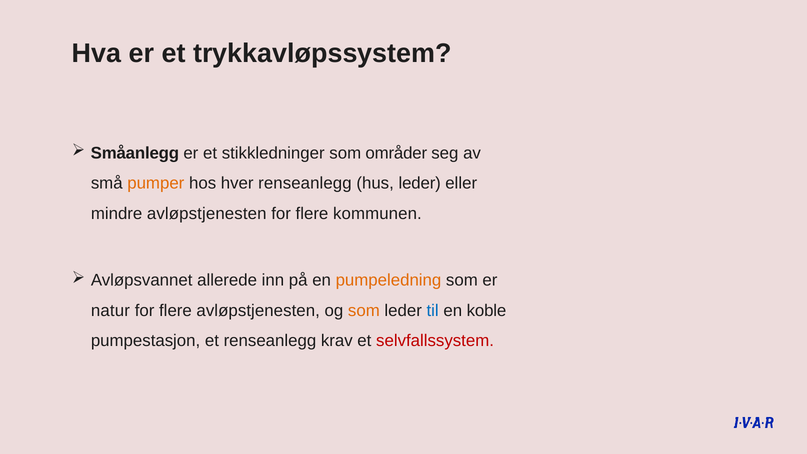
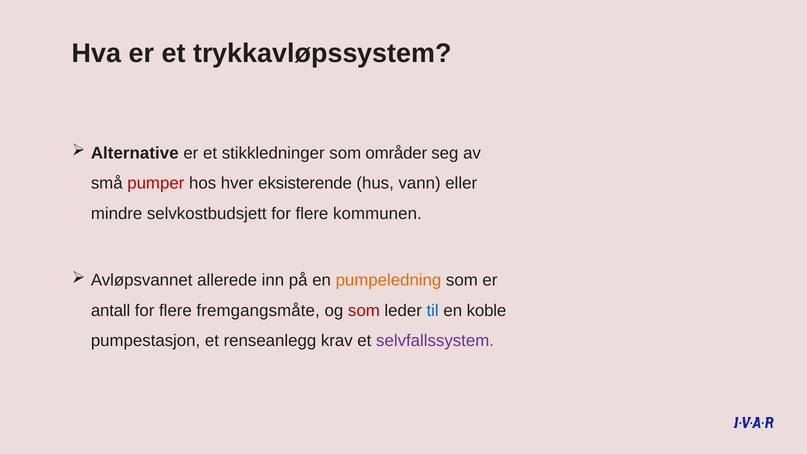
Småanlegg: Småanlegg -> Alternative
pumper colour: orange -> red
hver renseanlegg: renseanlegg -> eksisterende
hus leder: leder -> vann
mindre avløpstjenesten: avløpstjenesten -> selvkostbudsjett
natur: natur -> antall
flere avløpstjenesten: avløpstjenesten -> fremgangsmåte
som at (364, 310) colour: orange -> red
selvfallssystem colour: red -> purple
